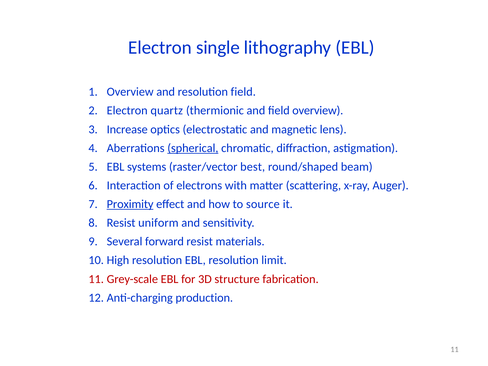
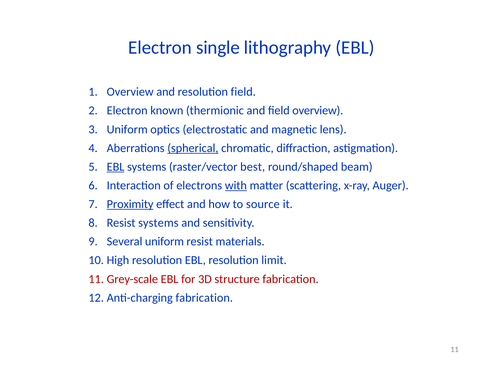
quartz: quartz -> known
Increase at (127, 129): Increase -> Uniform
EBL at (116, 167) underline: none -> present
with underline: none -> present
Resist uniform: uniform -> systems
Several forward: forward -> uniform
production at (204, 298): production -> fabrication
